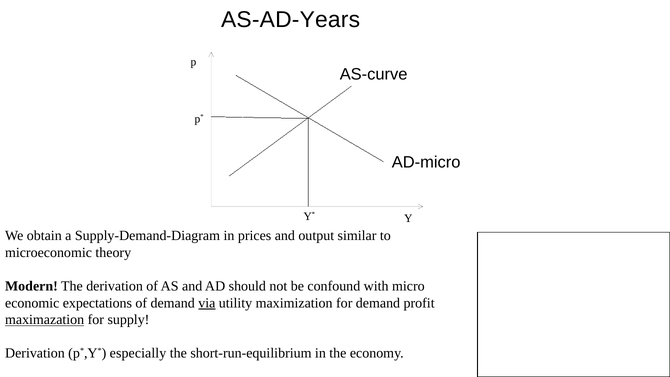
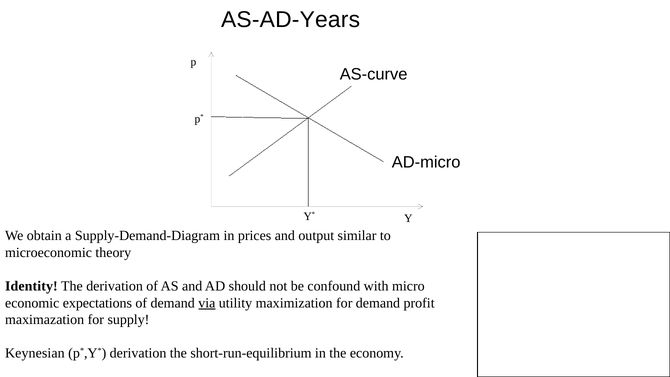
Modern: Modern -> Identity
maximazation underline: present -> none
Derivation at (35, 353): Derivation -> Keynesian
especially at (138, 353): especially -> derivation
